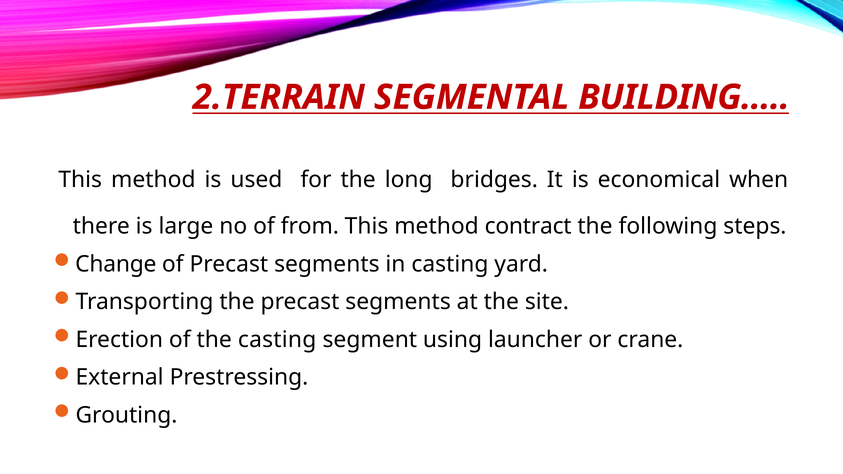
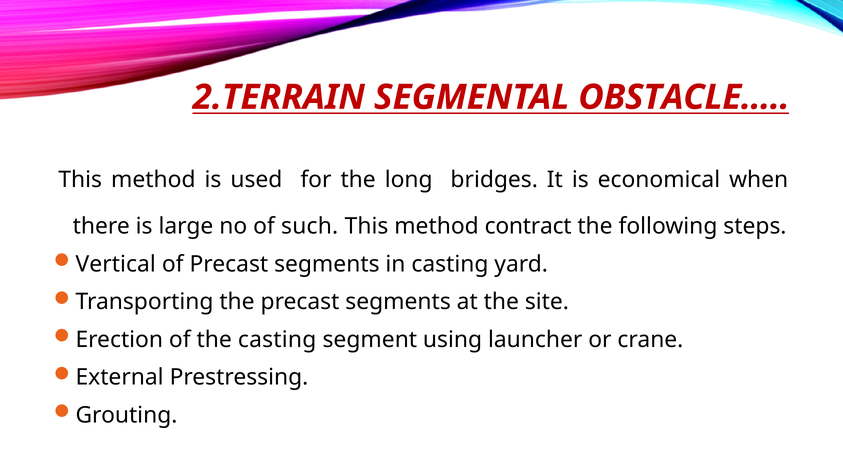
BUILDING…: BUILDING… -> OBSTACLE…
from: from -> such
Change: Change -> Vertical
